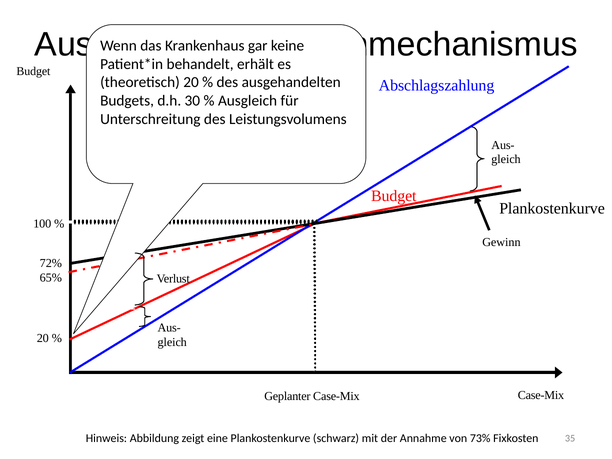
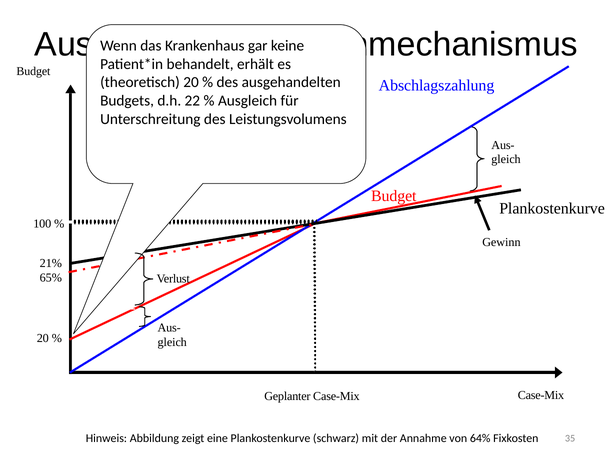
30: 30 -> 22
72%: 72% -> 21%
73%: 73% -> 64%
